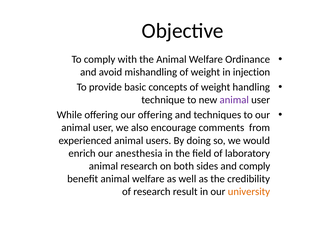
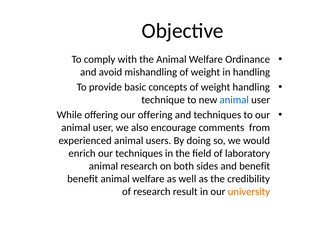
in injection: injection -> handling
animal at (234, 100) colour: purple -> blue
our anesthesia: anesthesia -> techniques
and comply: comply -> benefit
